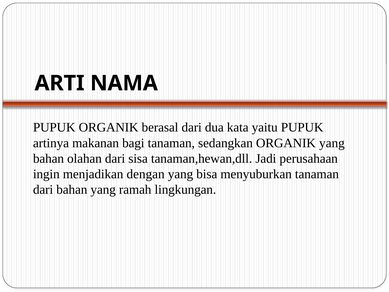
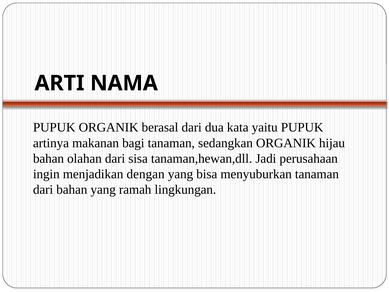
ORGANIK yang: yang -> hijau
